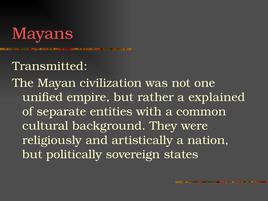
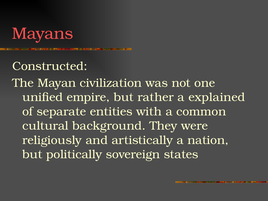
Transmitted: Transmitted -> Constructed
